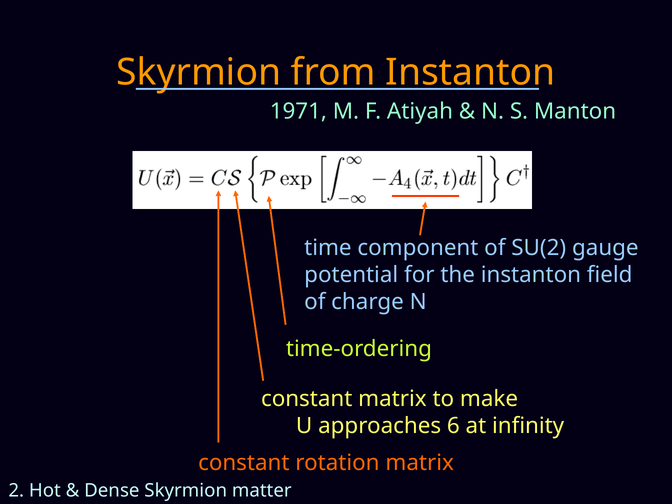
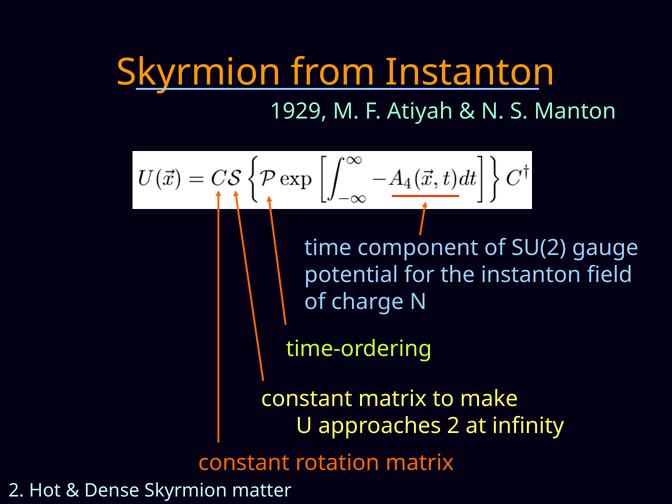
1971: 1971 -> 1929
approaches 6: 6 -> 2
